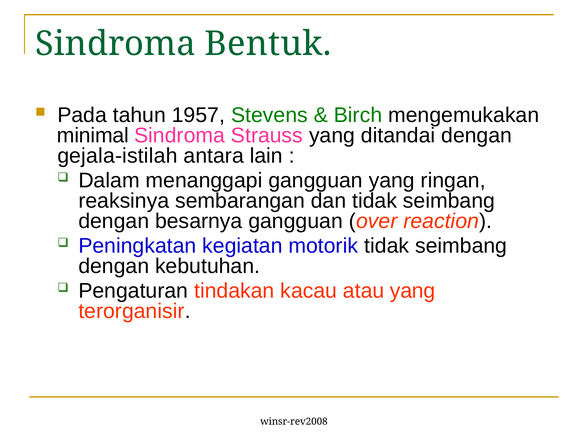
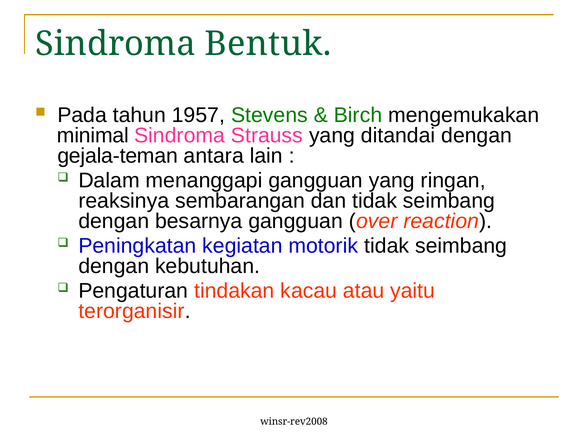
gejala-istilah: gejala-istilah -> gejala-teman
atau yang: yang -> yaitu
